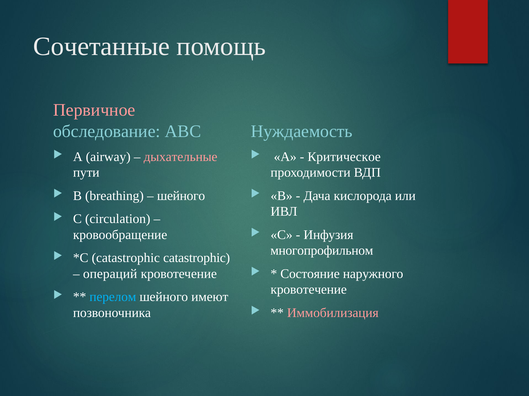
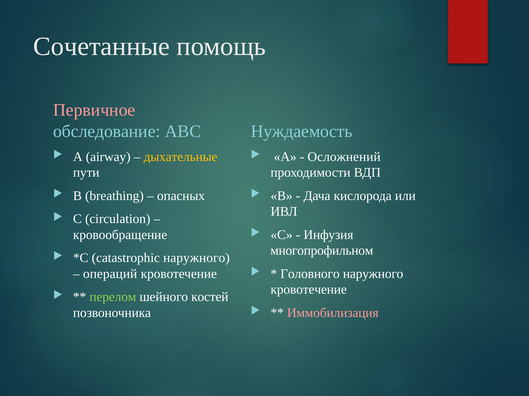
дыхательные colour: pink -> yellow
Критическое: Критическое -> Осложнений
шейного at (181, 196): шейного -> опасных
catastrophic catastrophic: catastrophic -> наружного
Состояние: Состояние -> Головного
перелом colour: light blue -> light green
имеют: имеют -> костей
